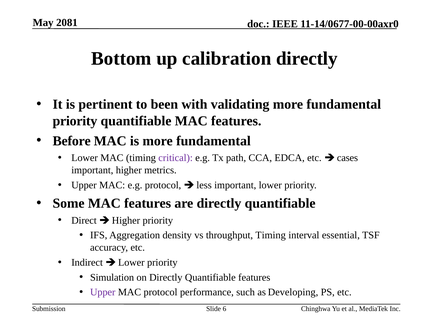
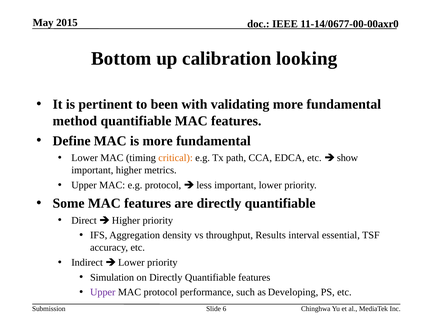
2081: 2081 -> 2015
calibration directly: directly -> looking
priority at (75, 121): priority -> method
Before: Before -> Define
critical colour: purple -> orange
cases: cases -> show
throughput Timing: Timing -> Results
